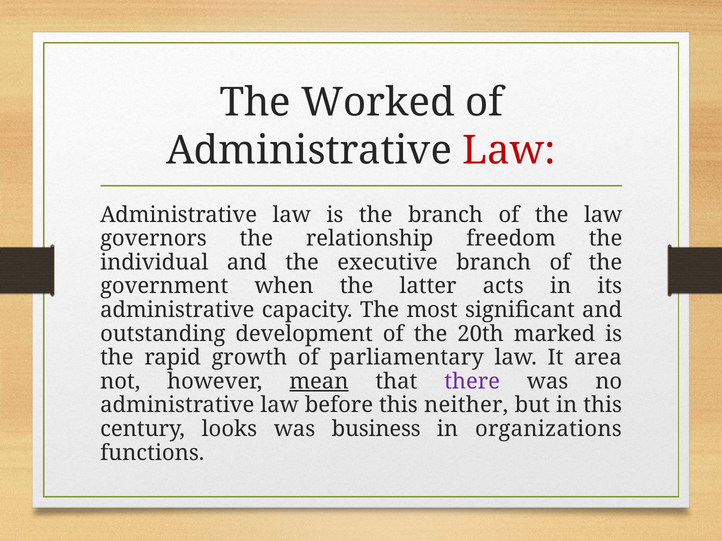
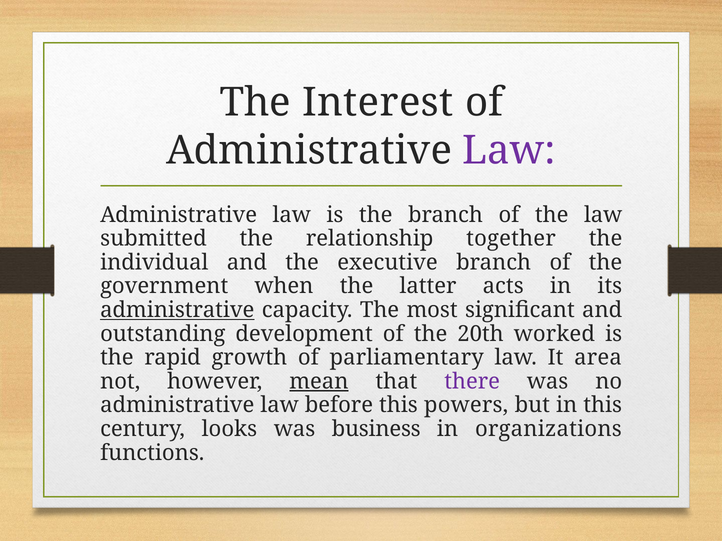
Worked: Worked -> Interest
Law at (509, 151) colour: red -> purple
governors: governors -> submitted
freedom: freedom -> together
administrative at (177, 310) underline: none -> present
marked: marked -> worked
neither: neither -> powers
